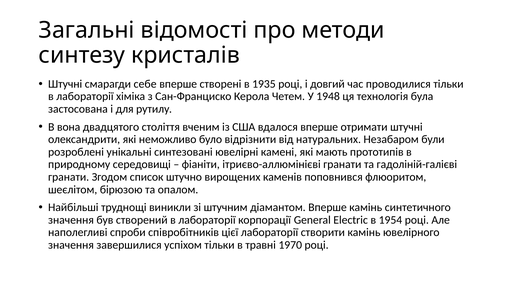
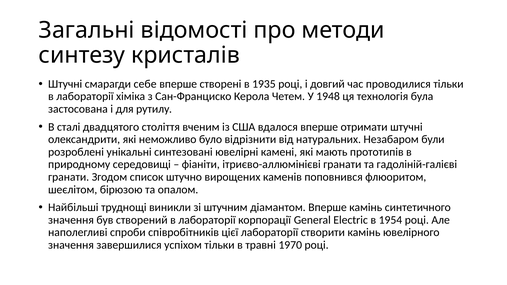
вона: вона -> сталі
